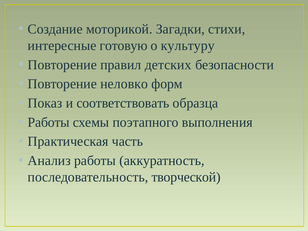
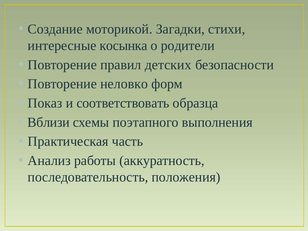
готовую: готовую -> косынка
культуру: культуру -> родители
Работы at (49, 122): Работы -> Вблизи
творческой: творческой -> положения
